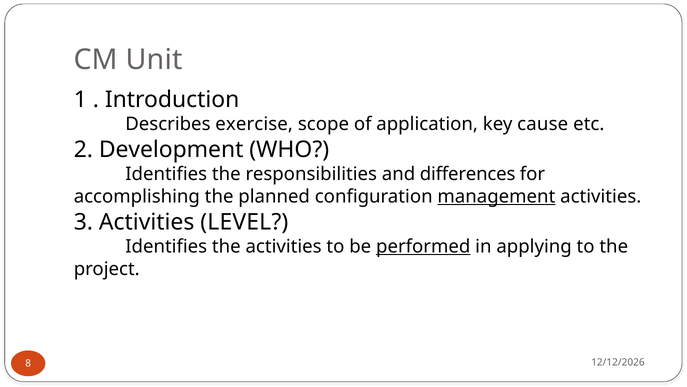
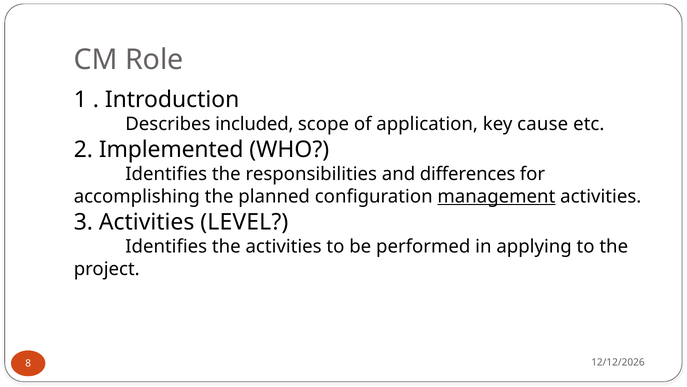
Unit: Unit -> Role
exercise: exercise -> included
Development: Development -> Implemented
performed underline: present -> none
